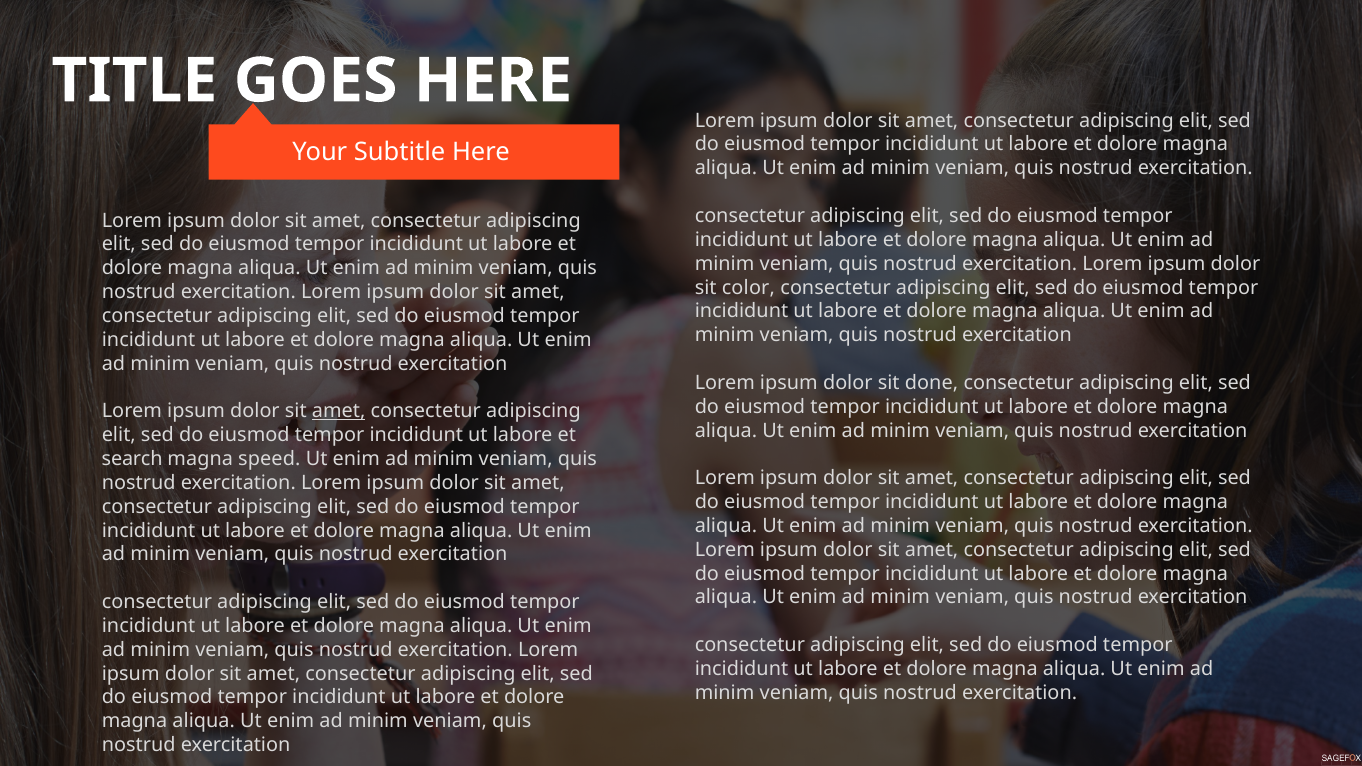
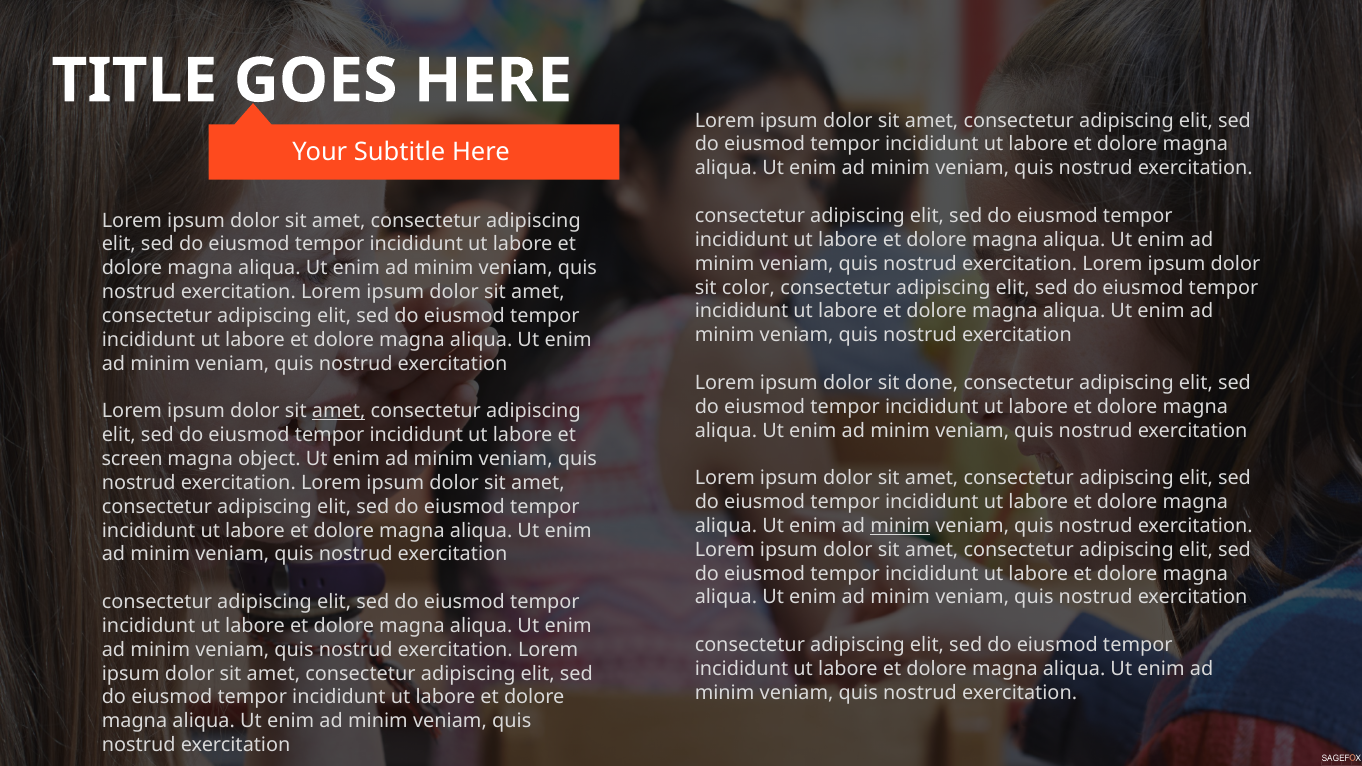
search: search -> screen
speed: speed -> object
minim at (900, 526) underline: none -> present
